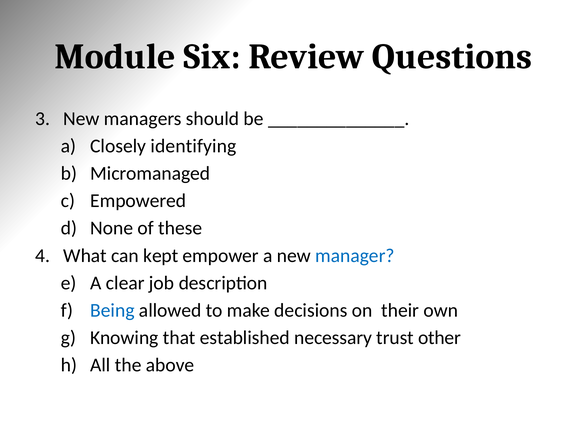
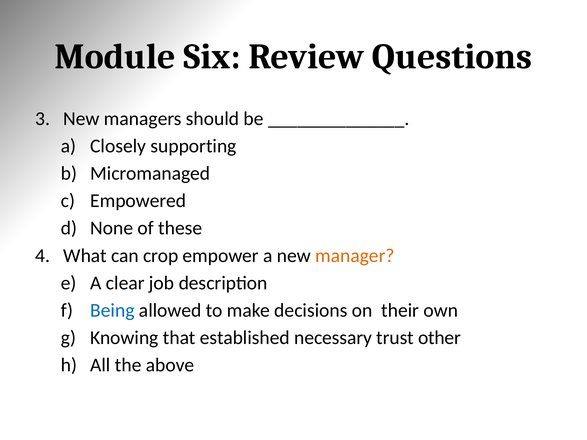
identifying: identifying -> supporting
kept: kept -> crop
manager colour: blue -> orange
